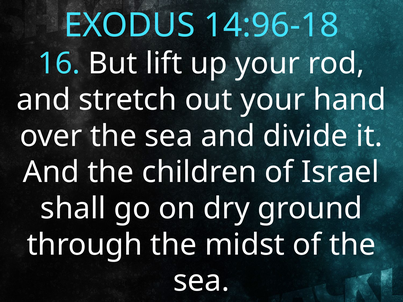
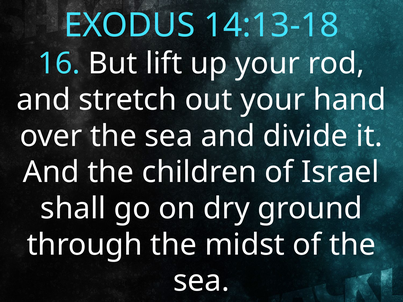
14:96-18: 14:96-18 -> 14:13-18
